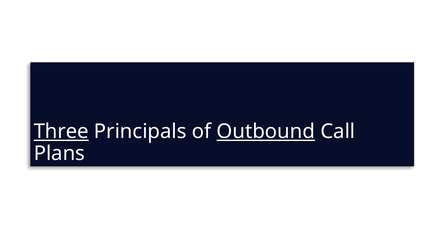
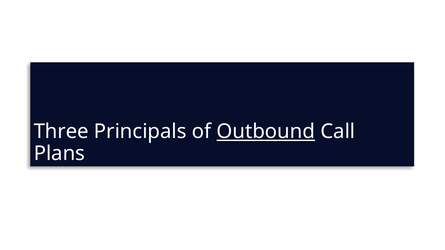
Three underline: present -> none
